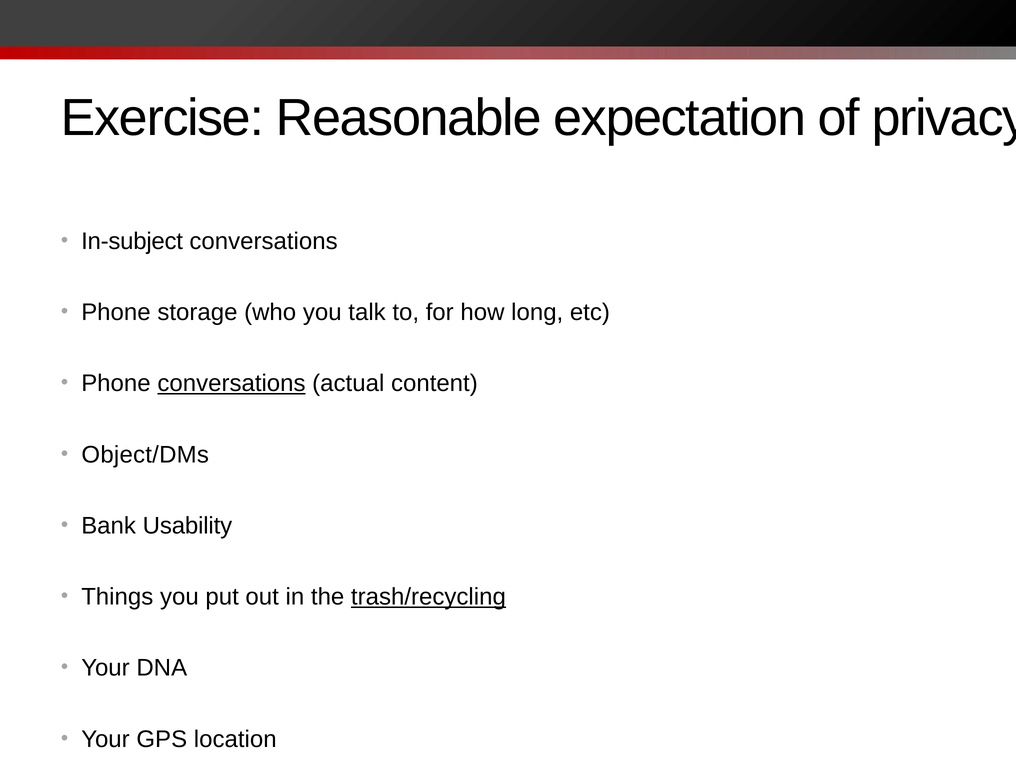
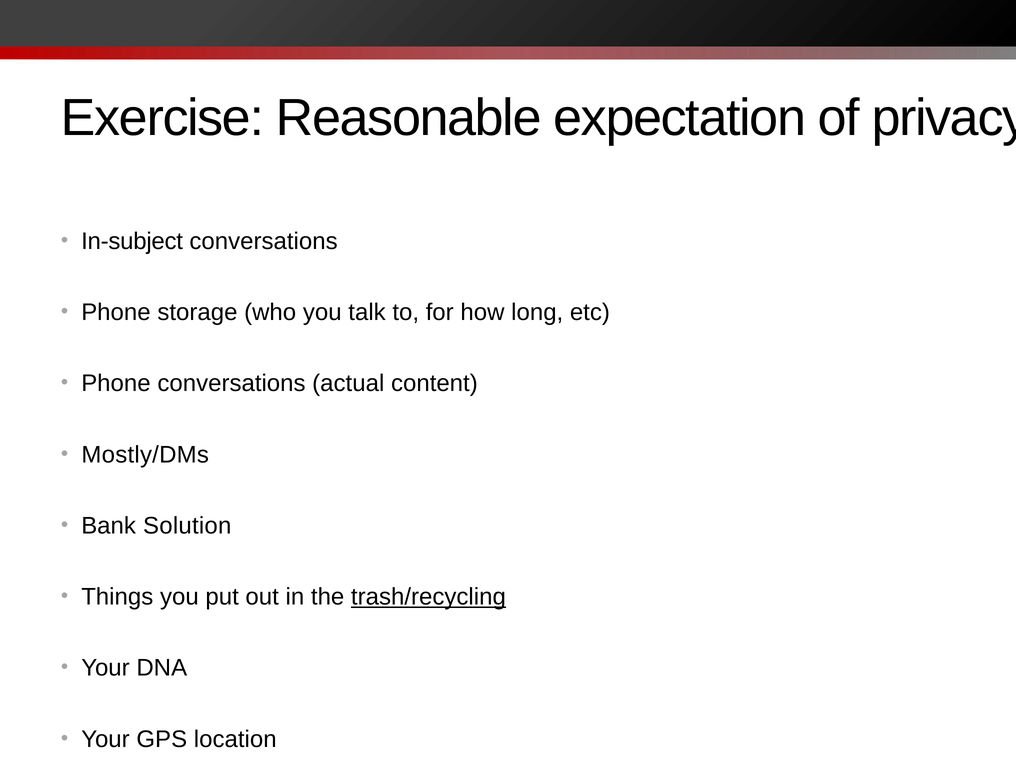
conversations at (232, 384) underline: present -> none
Object/DMs: Object/DMs -> Mostly/DMs
Usability: Usability -> Solution
